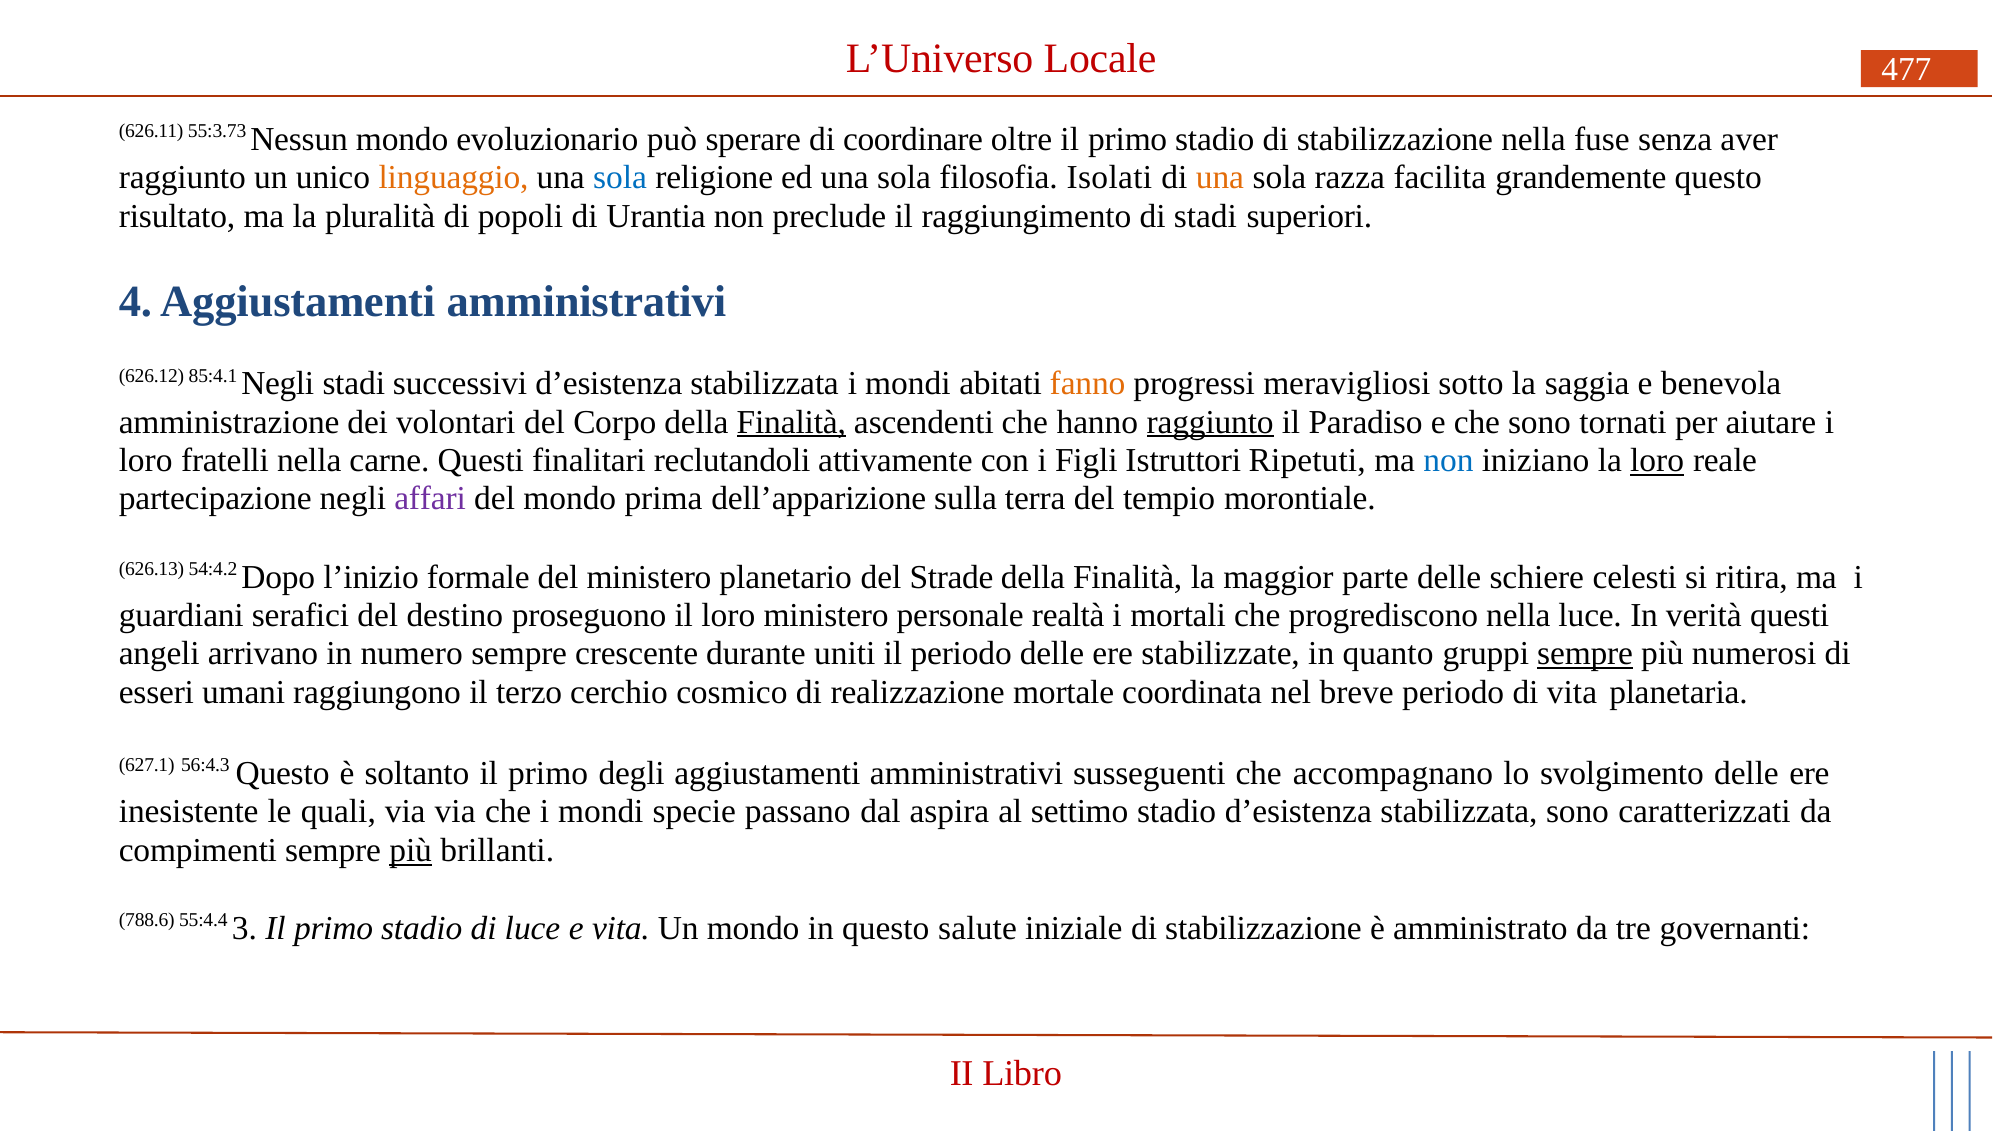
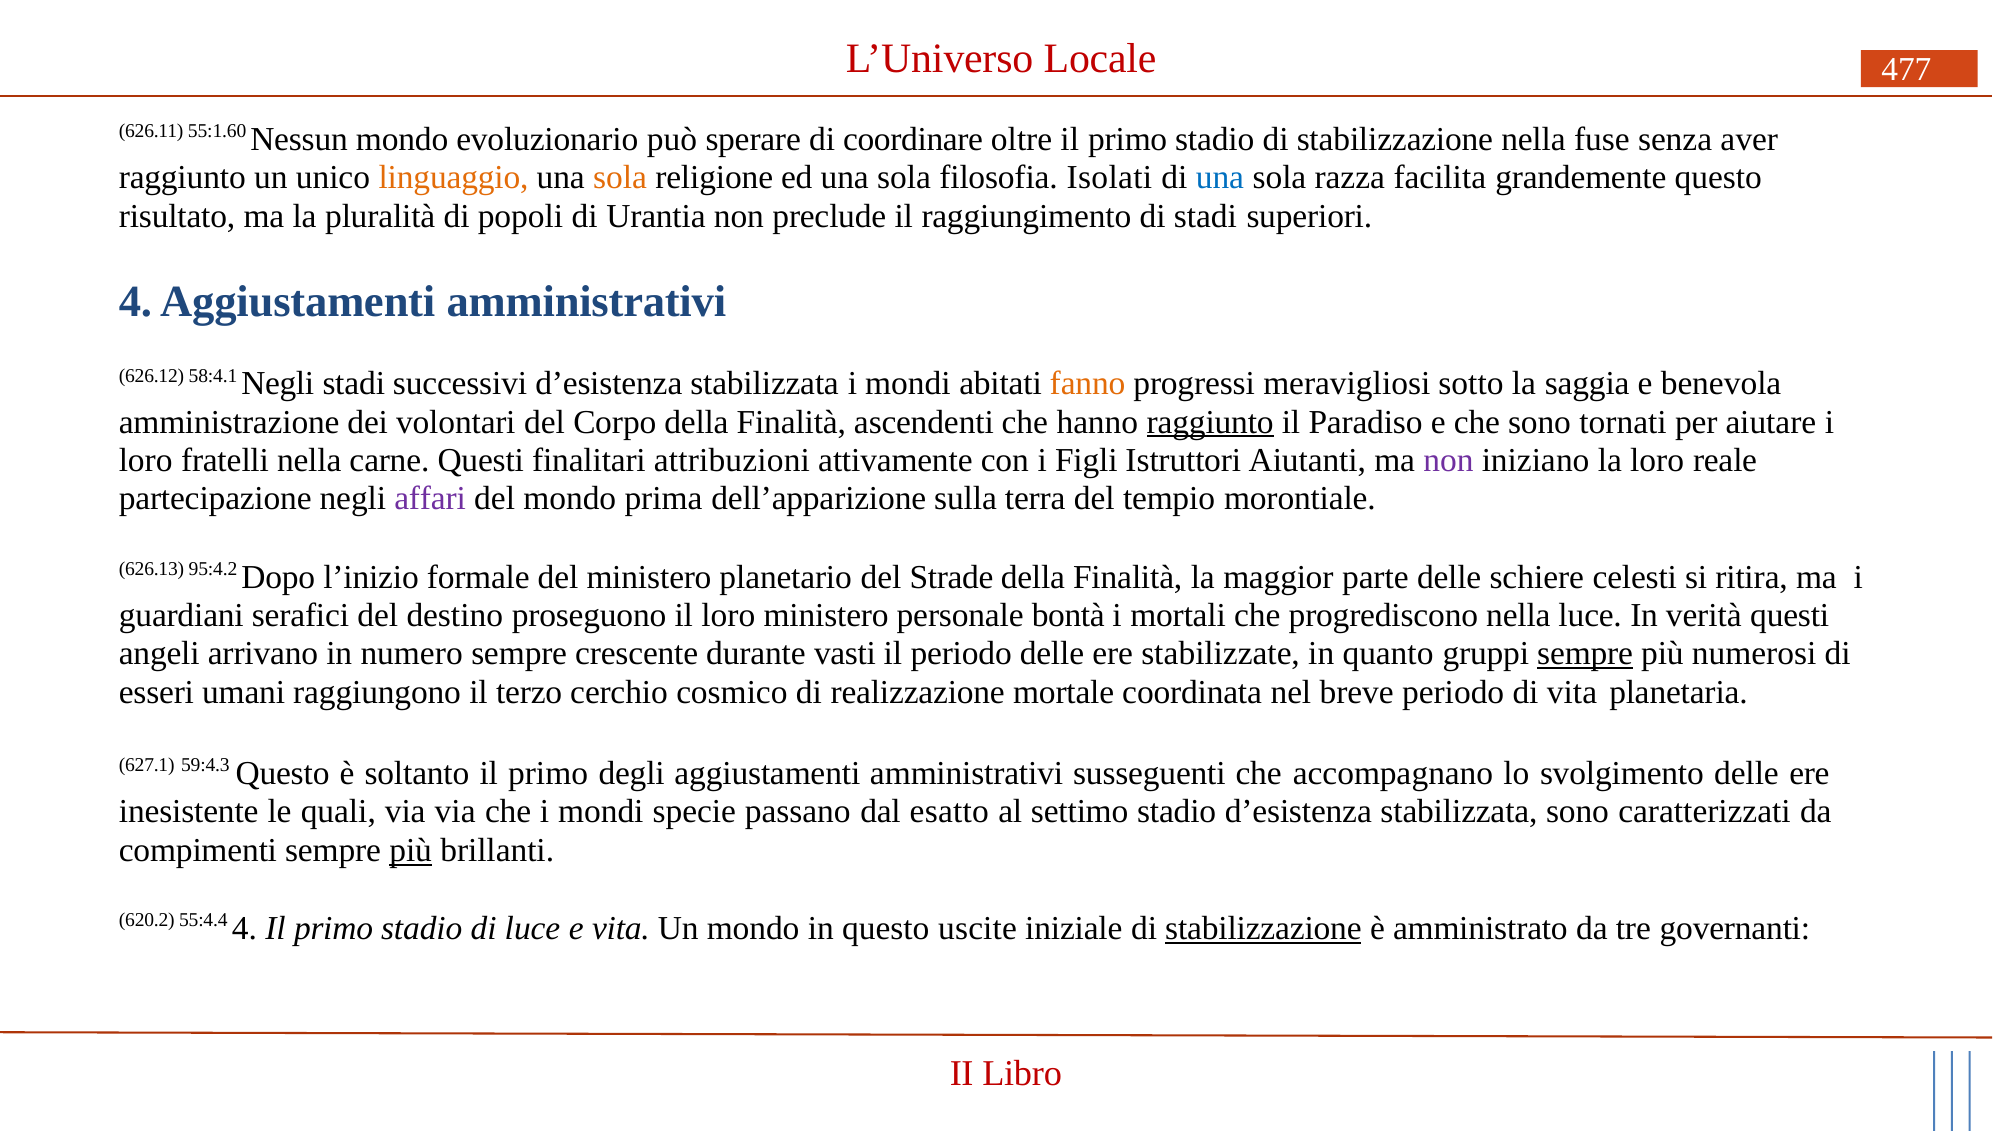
55:3.73: 55:3.73 -> 55:1.60
sola at (620, 178) colour: blue -> orange
una at (1220, 178) colour: orange -> blue
85:4.1: 85:4.1 -> 58:4.1
Finalità at (791, 422) underline: present -> none
reclutandoli: reclutandoli -> attribuzioni
Ripetuti: Ripetuti -> Aiutanti
non at (1448, 460) colour: blue -> purple
loro at (1657, 460) underline: present -> none
54:4.2: 54:4.2 -> 95:4.2
realtà: realtà -> bontà
uniti: uniti -> vasti
56:4.3: 56:4.3 -> 59:4.3
aspira: aspira -> esatto
788.6: 788.6 -> 620.2
55:4.4 3: 3 -> 4
salute: salute -> uscite
stabilizzazione at (1263, 928) underline: none -> present
